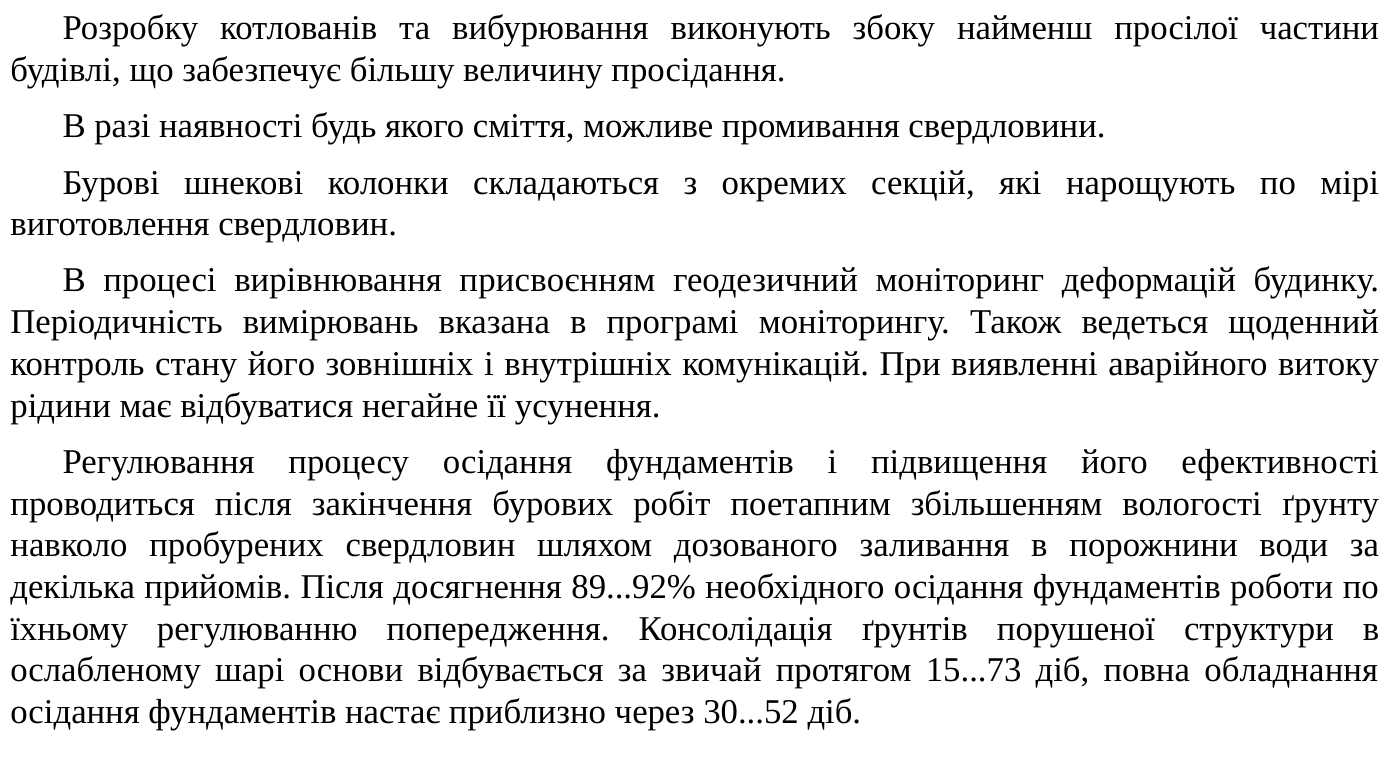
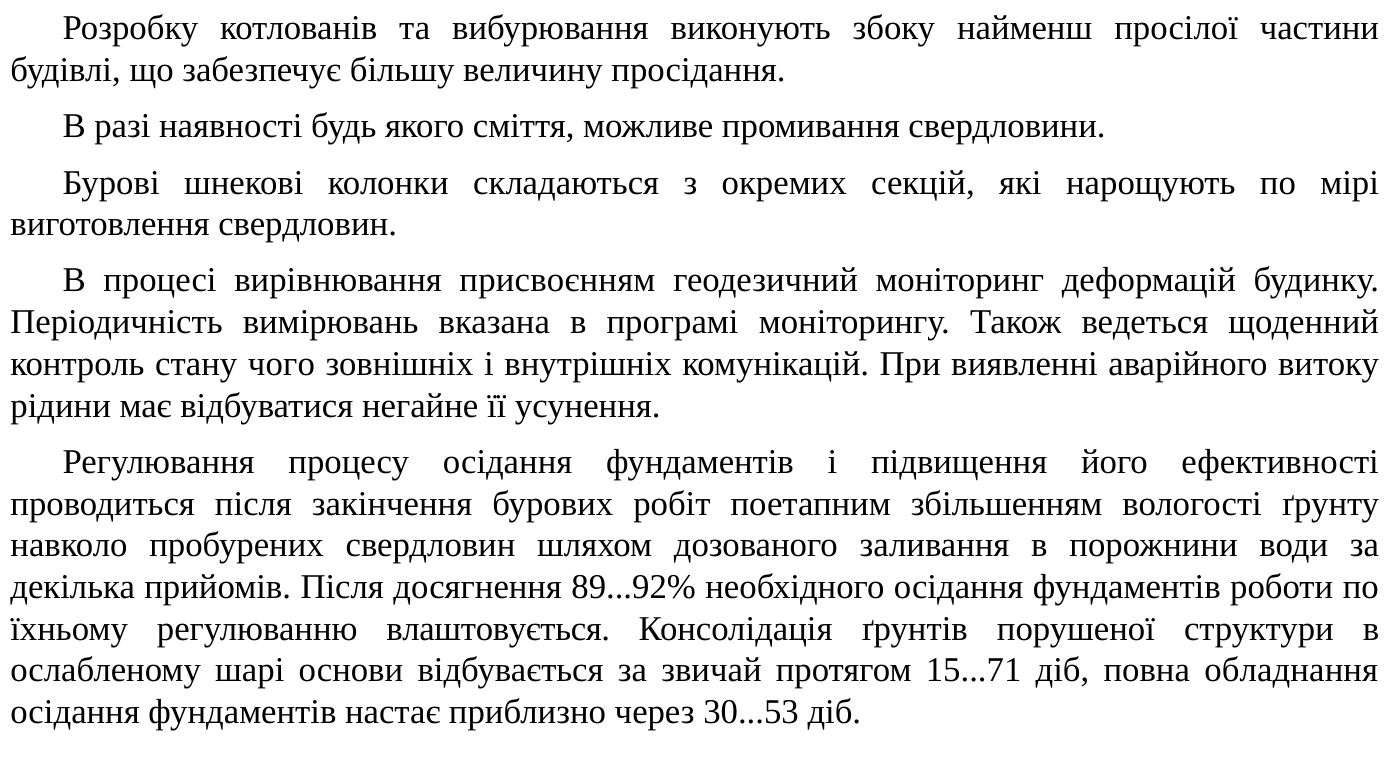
стану його: його -> чого
попередження: попередження -> влаштовується
15...73: 15...73 -> 15...71
30...52: 30...52 -> 30...53
